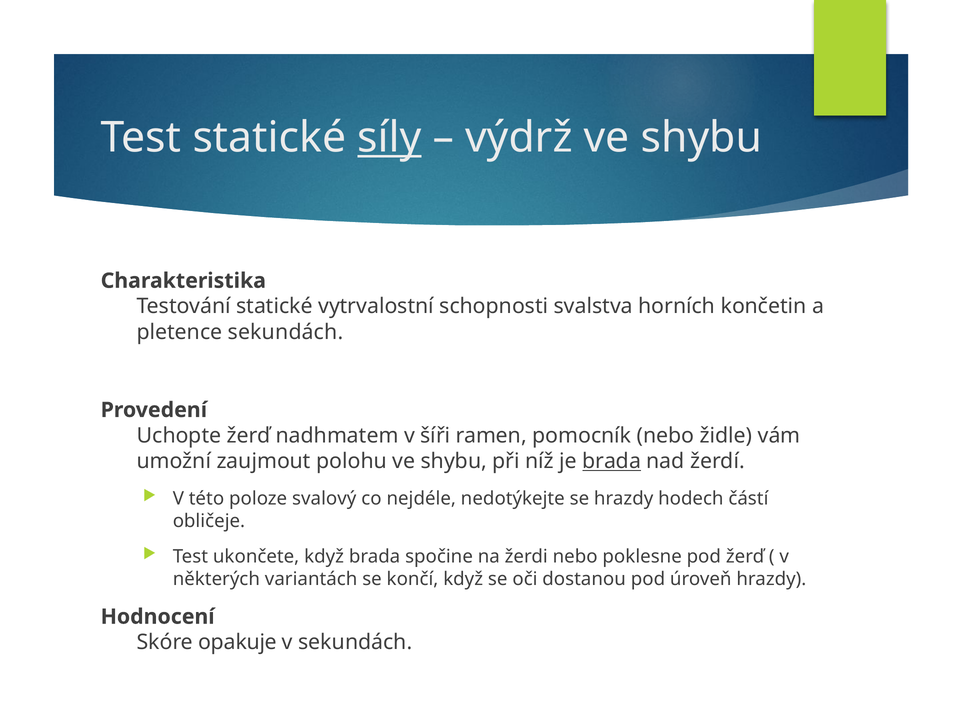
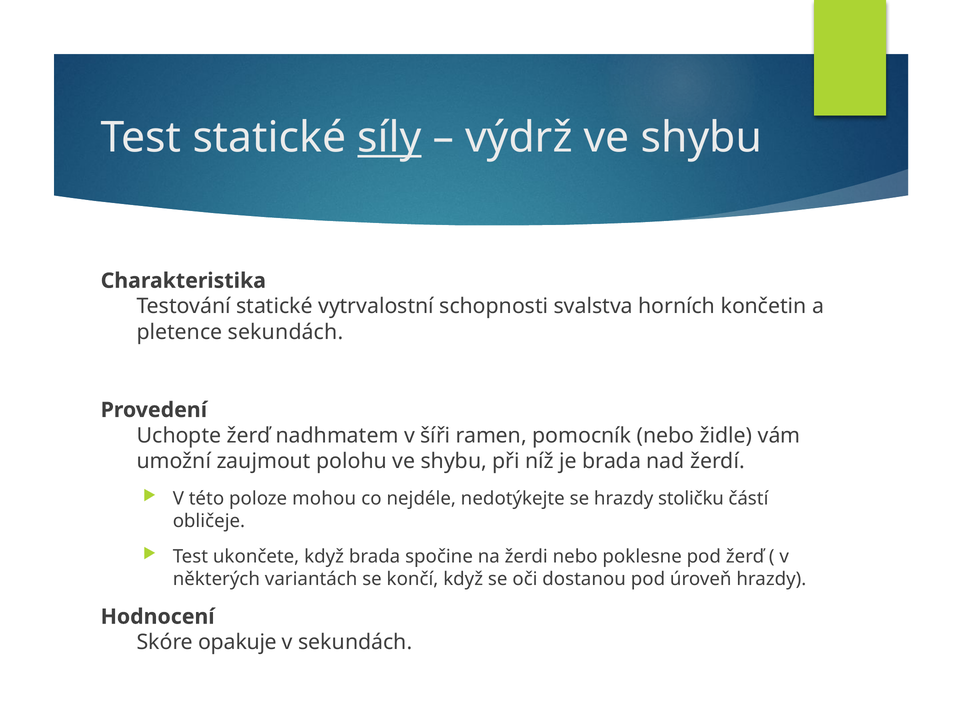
brada at (612, 461) underline: present -> none
svalový: svalový -> mohou
hodech: hodech -> stoličku
